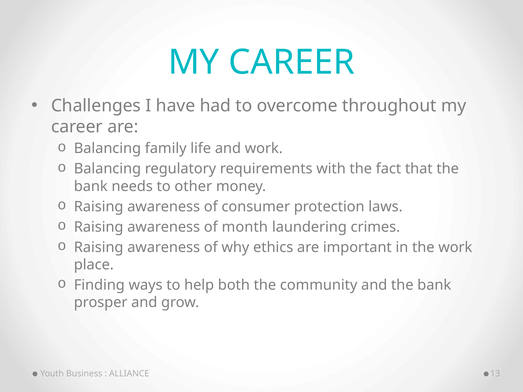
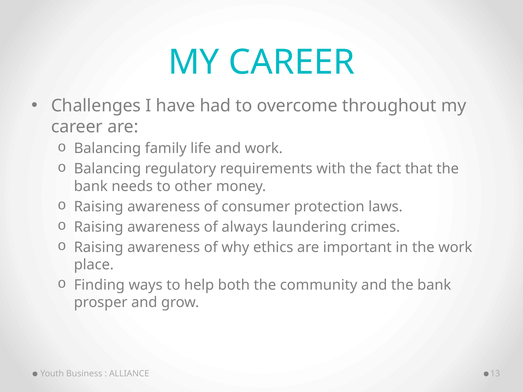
month: month -> always
